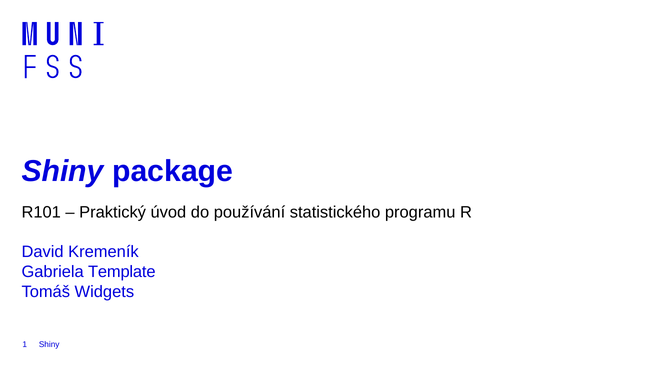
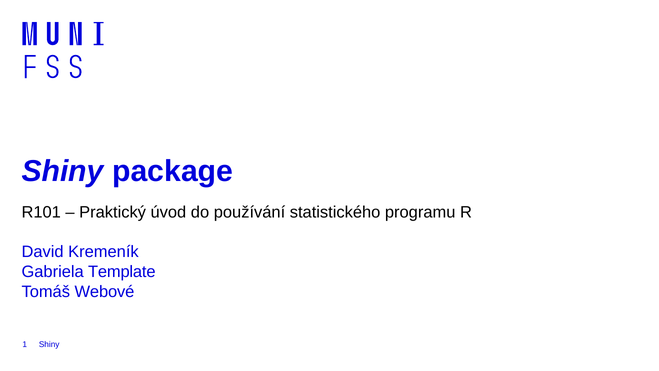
Widgets: Widgets -> Webové
